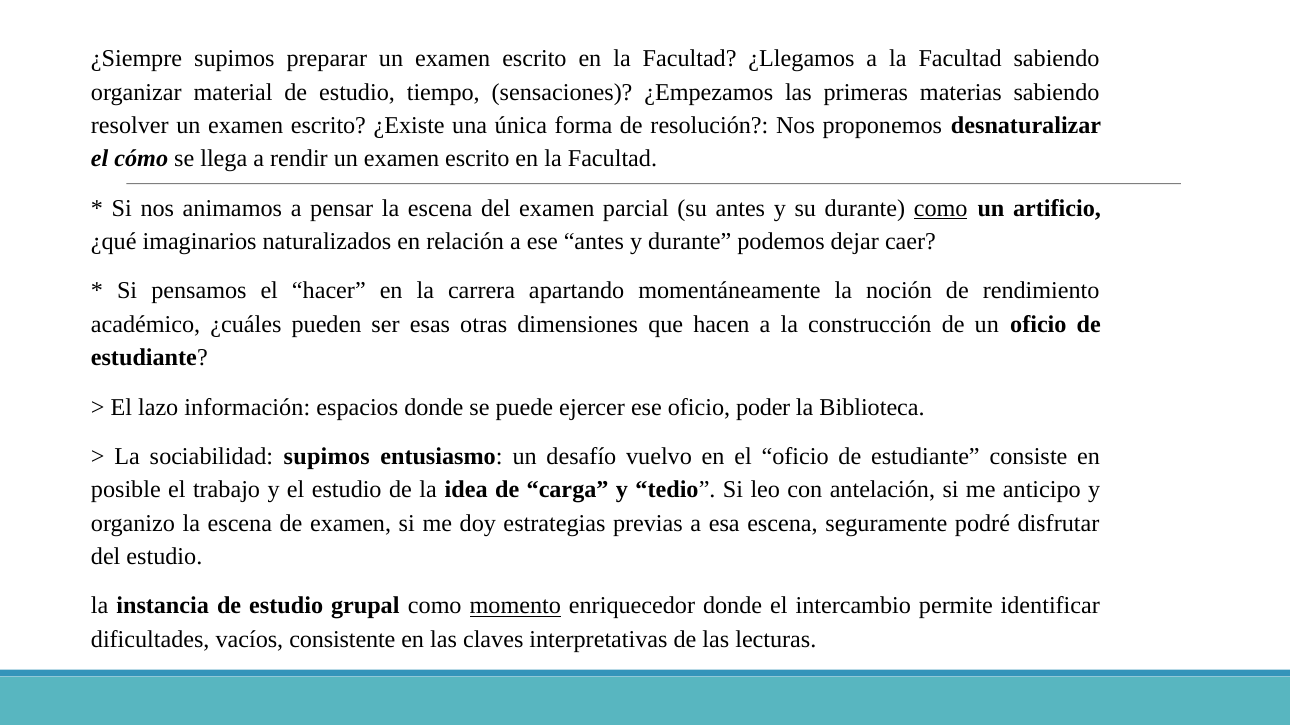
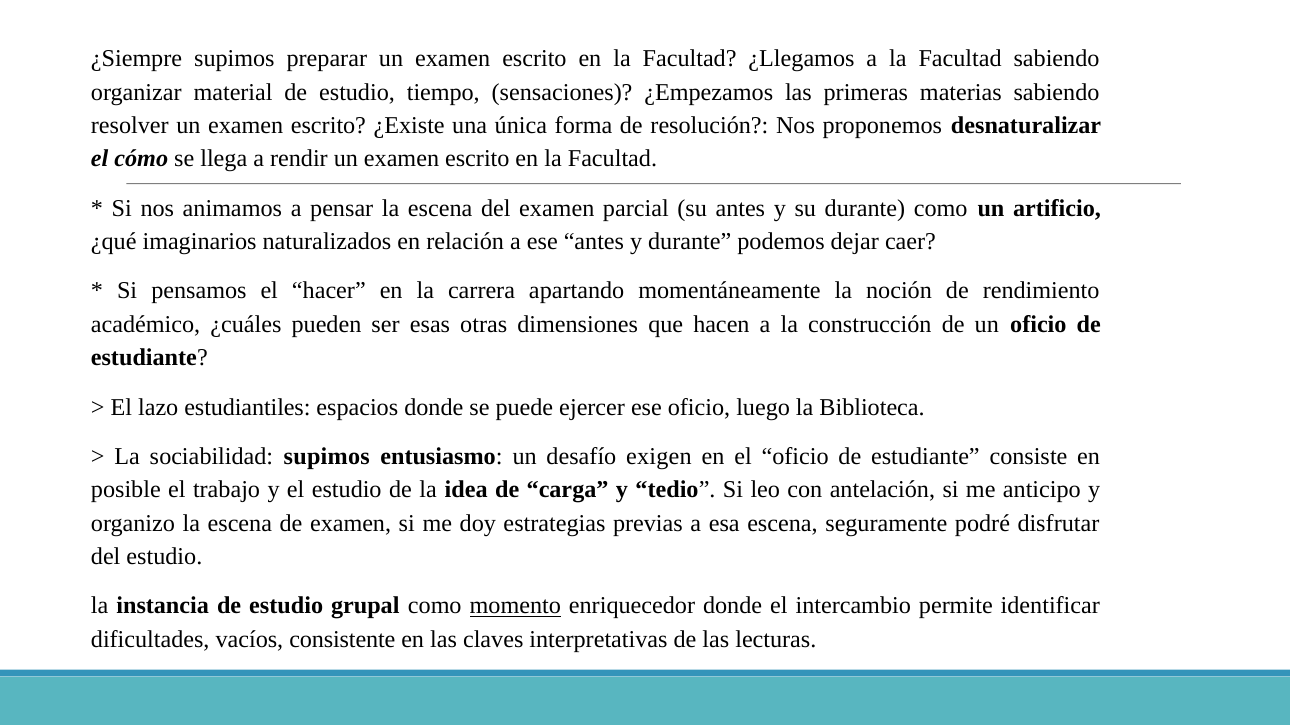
como at (941, 208) underline: present -> none
información: información -> estudiantiles
poder: poder -> luego
vuelvo: vuelvo -> exigen
